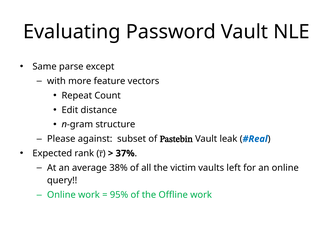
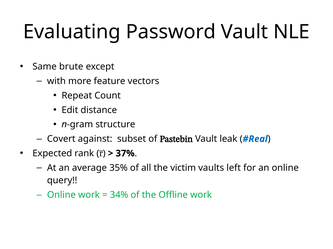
parse: parse -> brute
Please: Please -> Covert
38%: 38% -> 35%
95%: 95% -> 34%
